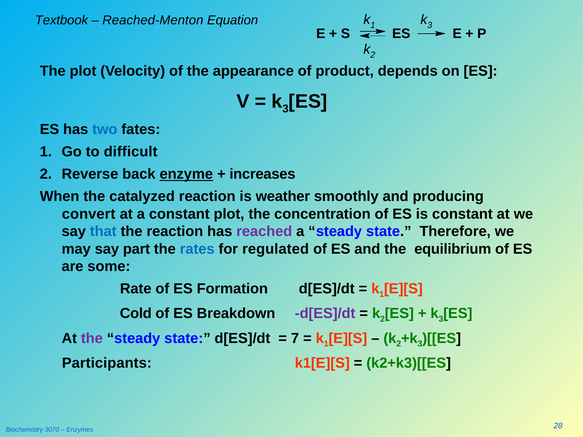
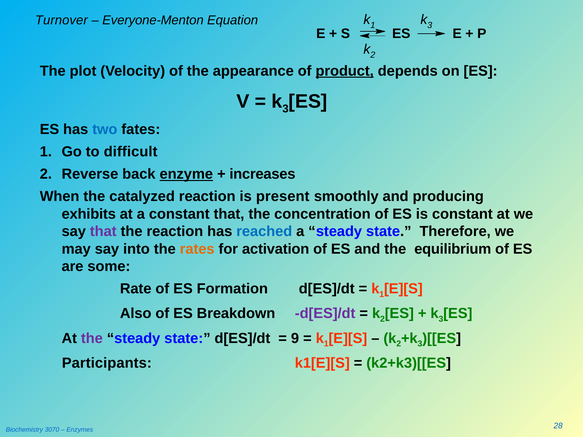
Textbook: Textbook -> Turnover
Reached-Menton: Reached-Menton -> Everyone-Menton
product underline: none -> present
weather: weather -> present
convert: convert -> exhibits
constant plot: plot -> that
that at (103, 232) colour: blue -> purple
reached colour: purple -> blue
part: part -> into
rates colour: blue -> orange
regulated: regulated -> activation
Cold: Cold -> Also
7: 7 -> 9
